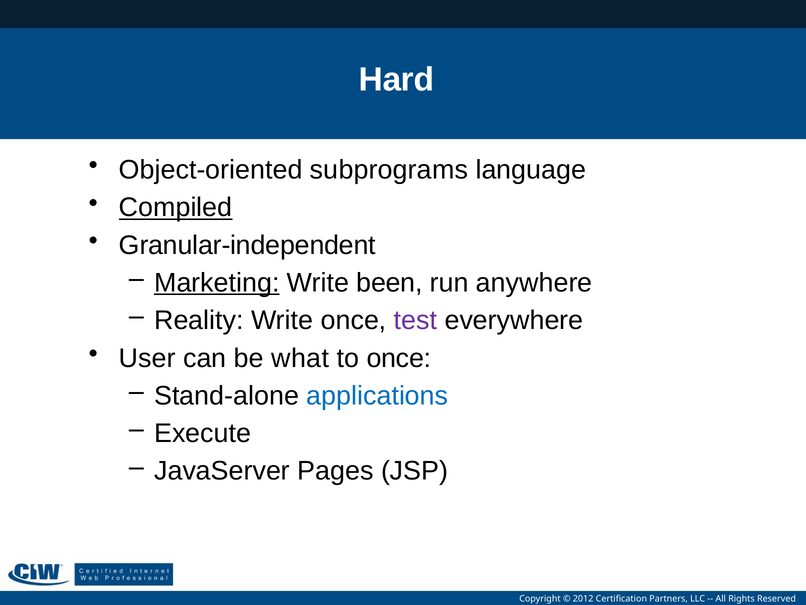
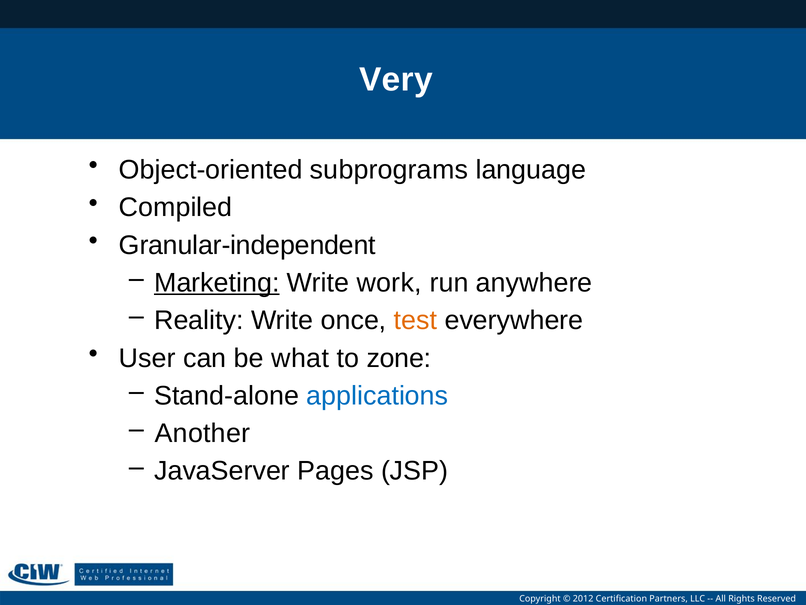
Hard: Hard -> Very
Compiled underline: present -> none
been: been -> work
test colour: purple -> orange
to once: once -> zone
Execute: Execute -> Another
